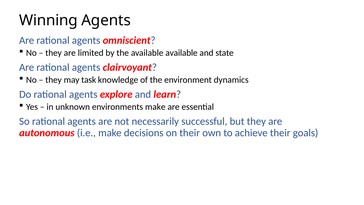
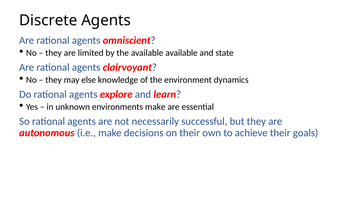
Winning: Winning -> Discrete
task: task -> else
